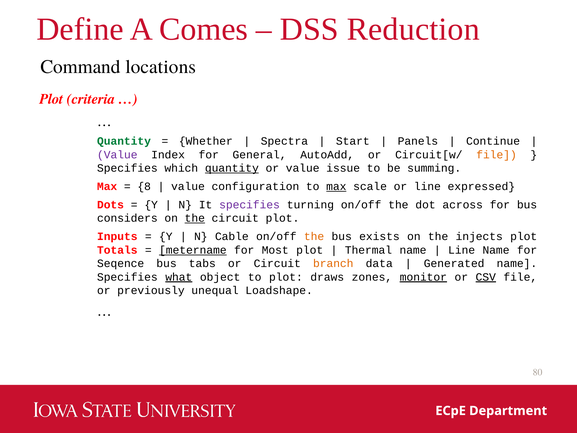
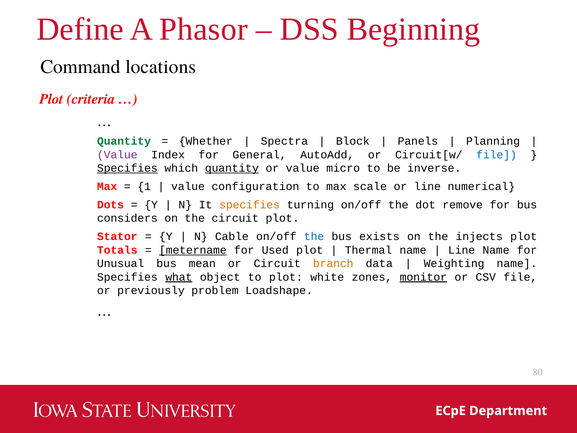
Comes: Comes -> Phasor
Reduction: Reduction -> Beginning
Start: Start -> Block
Continue: Continue -> Planning
file at (497, 155) colour: orange -> blue
Specifies at (127, 168) underline: none -> present
issue: issue -> micro
summing: summing -> inverse
8: 8 -> 1
max at (336, 186) underline: present -> none
expressed: expressed -> numerical
specifies at (250, 205) colour: purple -> orange
across: across -> remove
the at (195, 218) underline: present -> none
Inputs: Inputs -> Stator
the at (314, 236) colour: orange -> blue
Most: Most -> Used
Seqence: Seqence -> Unusual
tabs: tabs -> mean
Generated: Generated -> Weighting
draws: draws -> white
CSV underline: present -> none
unequal: unequal -> problem
